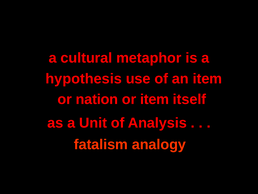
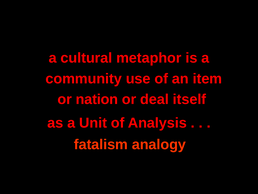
hypothesis: hypothesis -> community
or item: item -> deal
